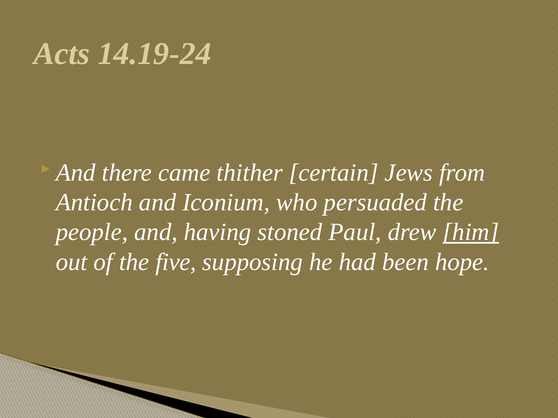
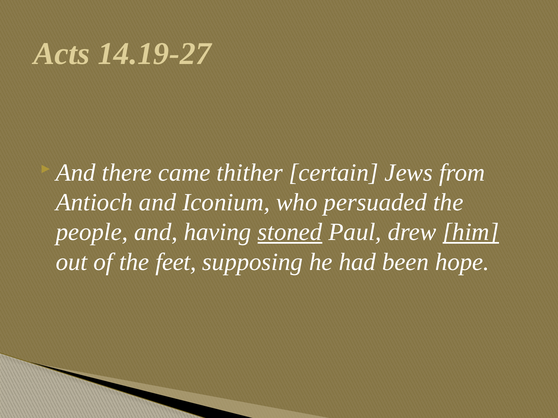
14.19-24: 14.19-24 -> 14.19-27
stoned underline: none -> present
five: five -> feet
